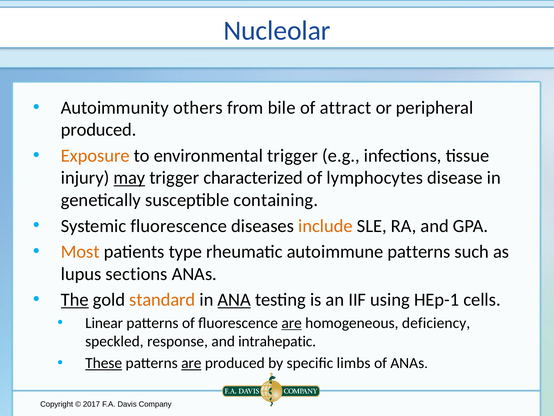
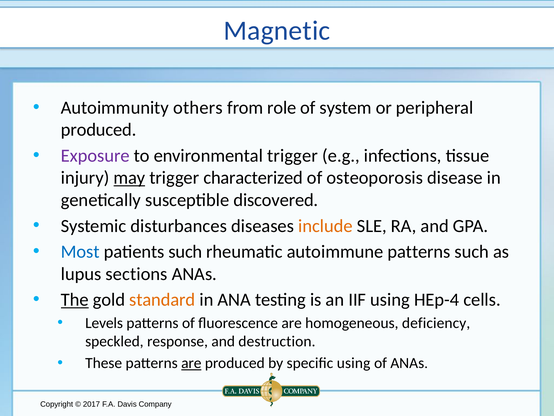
Nucleolar: Nucleolar -> Magnetic
bile: bile -> role
attract: attract -> system
Exposure colour: orange -> purple
lymphocytes: lymphocytes -> osteoporosis
containing: containing -> discovered
Systemic fluorescence: fluorescence -> disturbances
Most colour: orange -> blue
patients type: type -> such
ANA underline: present -> none
HEp-1: HEp-1 -> HEp-4
Linear: Linear -> Levels
are at (292, 323) underline: present -> none
intrahepatic: intrahepatic -> destruction
These underline: present -> none
specific limbs: limbs -> using
